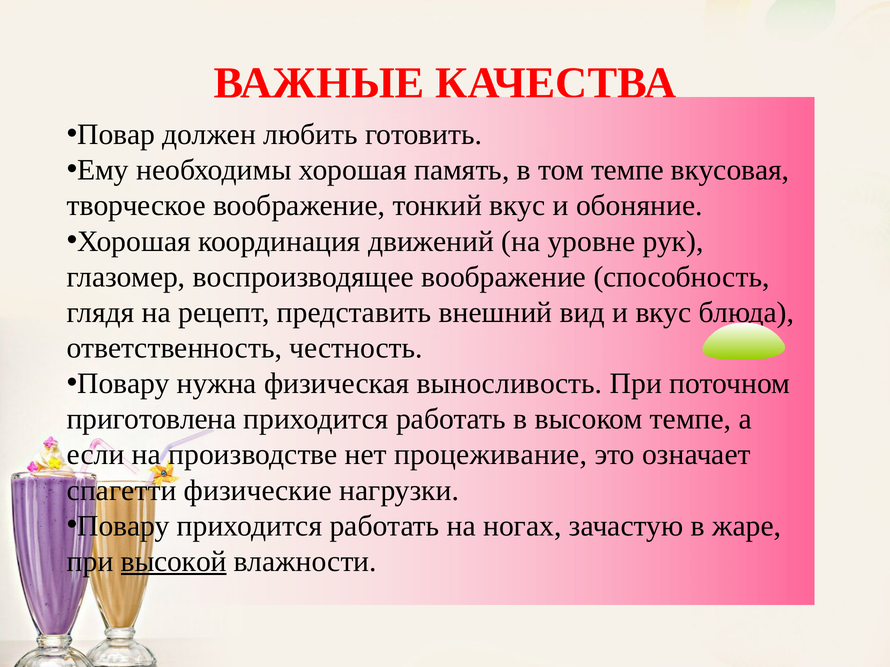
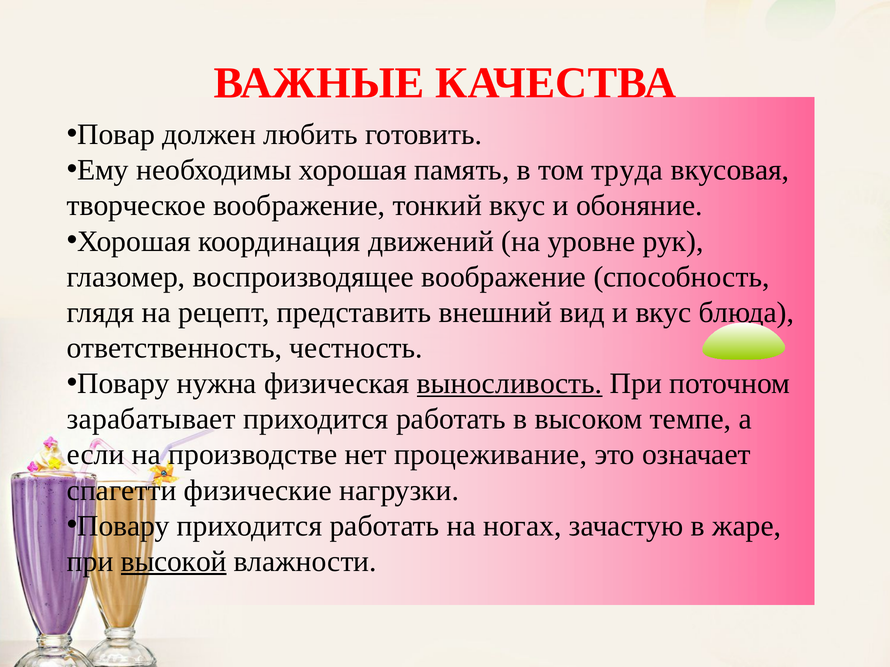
том темпе: темпе -> труда
выносливость underline: none -> present
приготовлена: приготовлена -> зарабатывает
